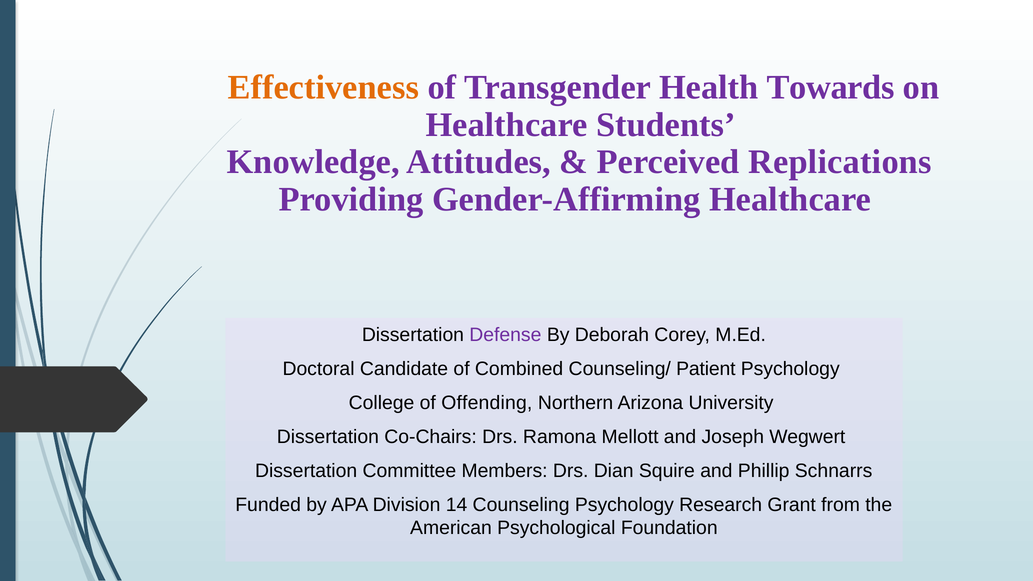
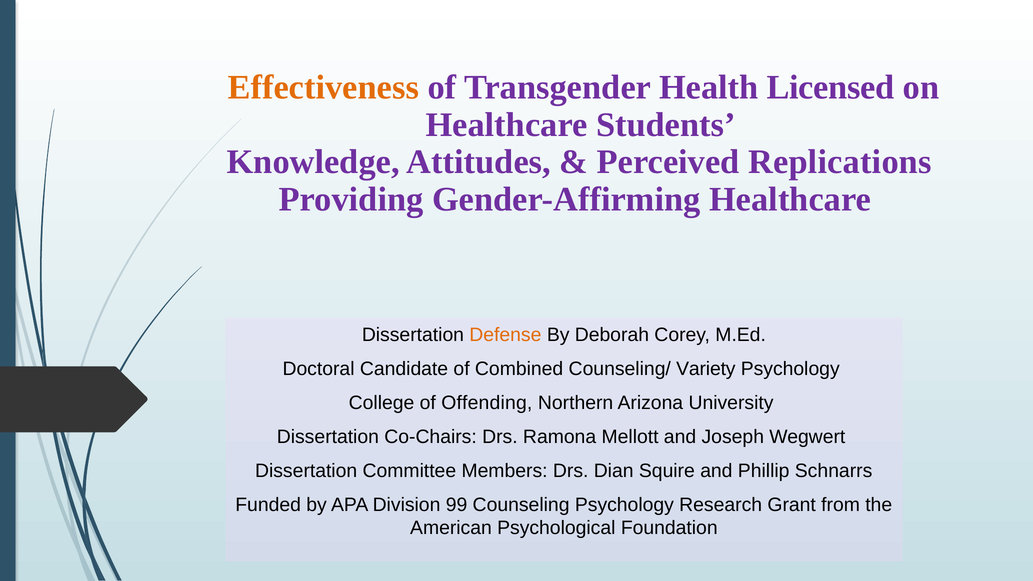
Towards: Towards -> Licensed
Defense colour: purple -> orange
Patient: Patient -> Variety
14: 14 -> 99
